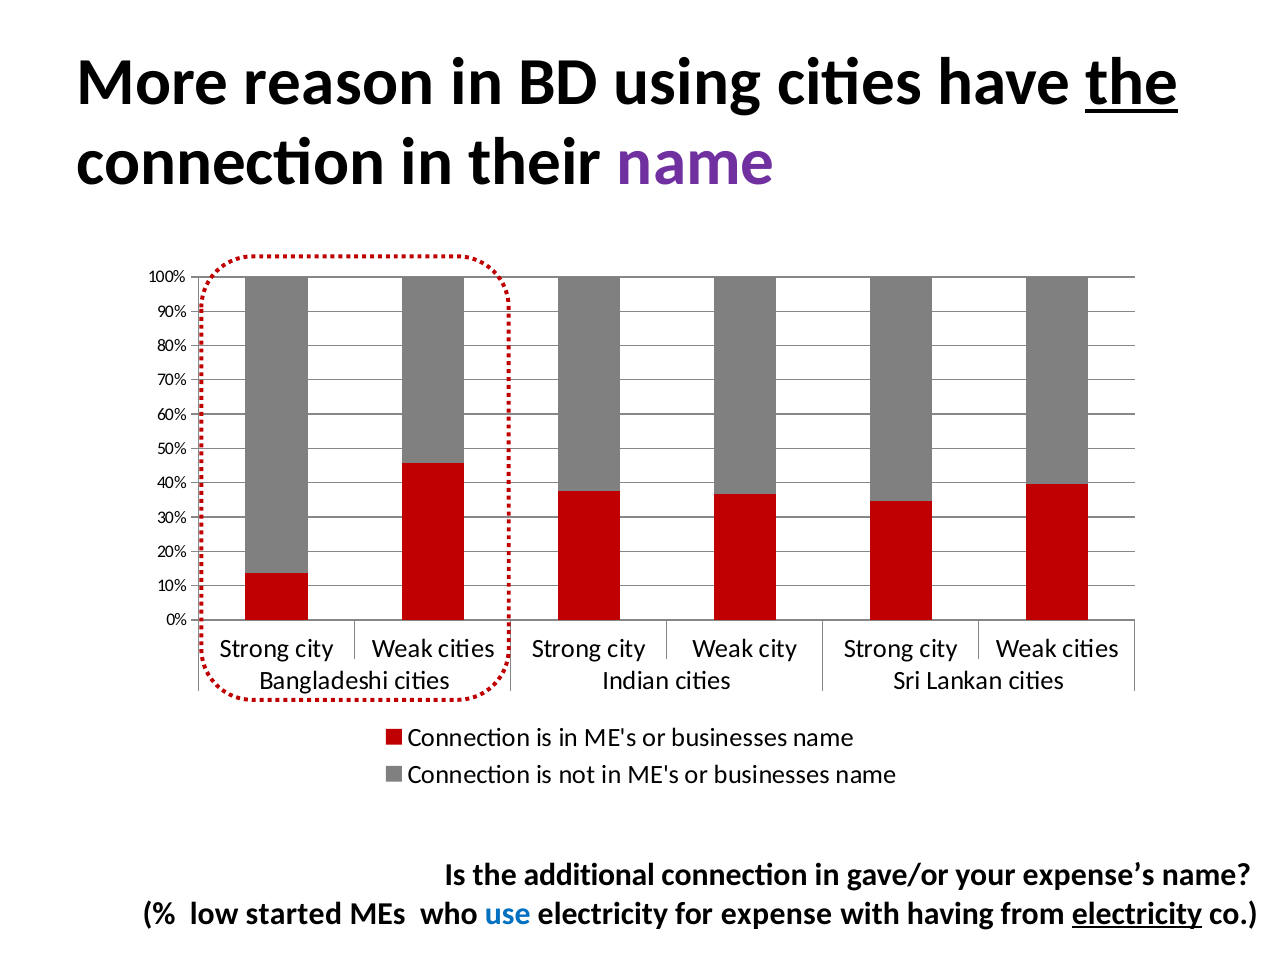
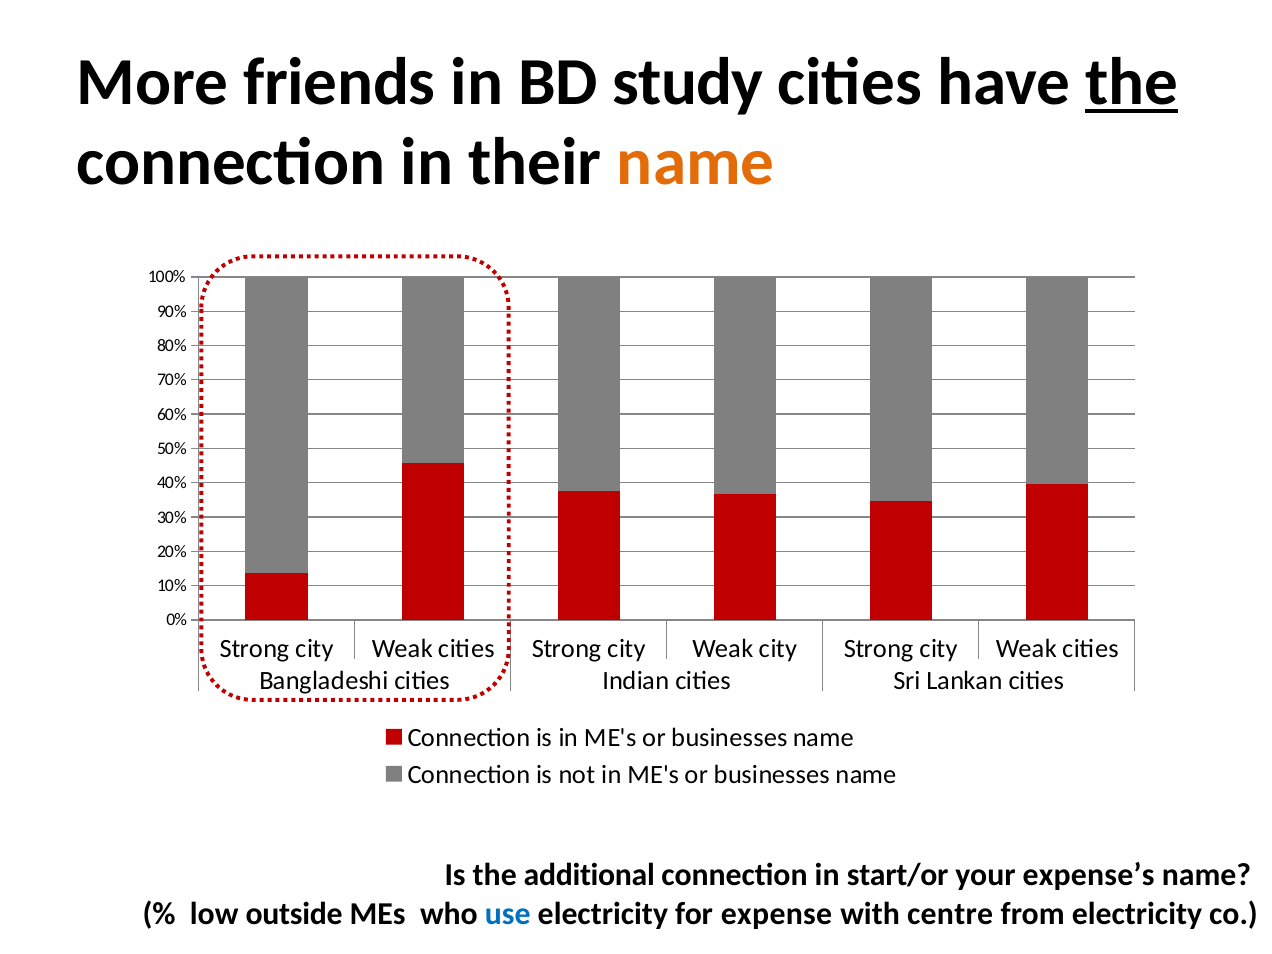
reason: reason -> friends
using: using -> study
name at (696, 163) colour: purple -> orange
gave/or: gave/or -> start/or
started: started -> outside
having: having -> centre
electricity at (1137, 914) underline: present -> none
